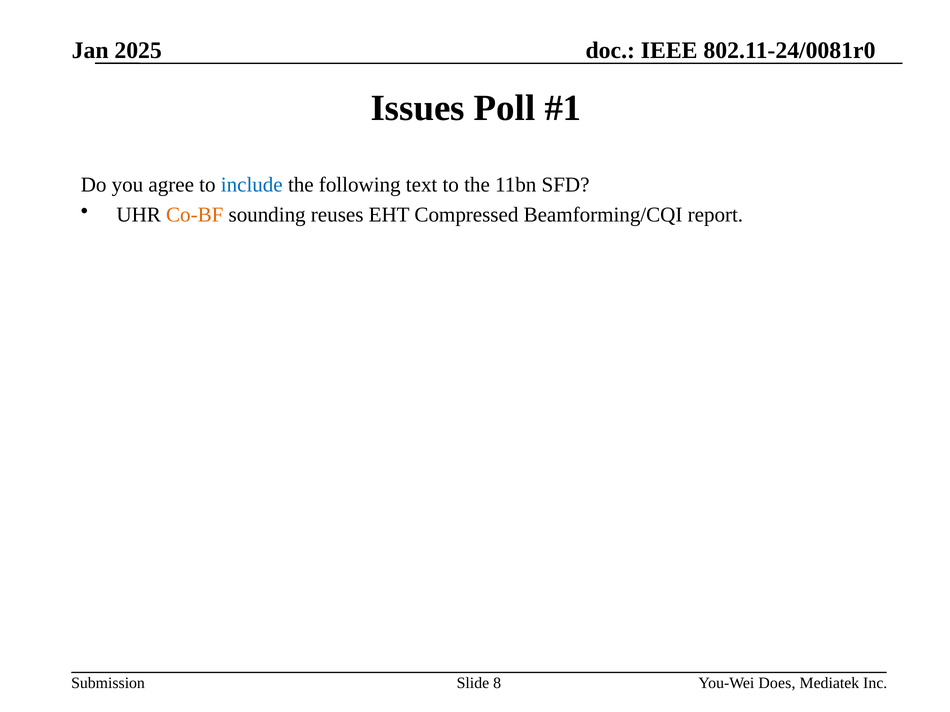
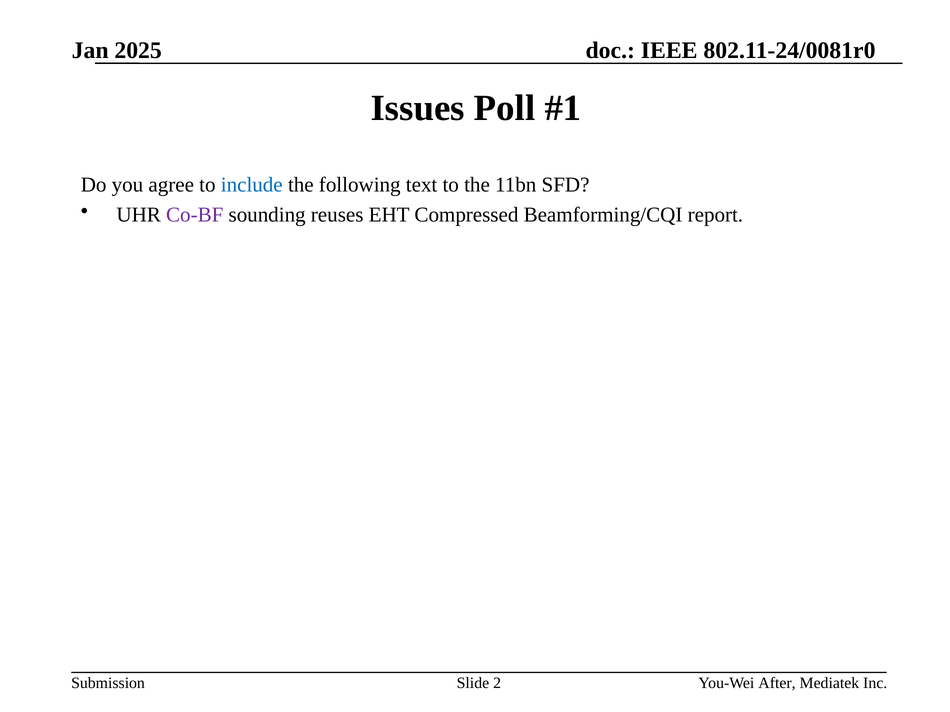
Co-BF colour: orange -> purple
8: 8 -> 2
Does: Does -> After
